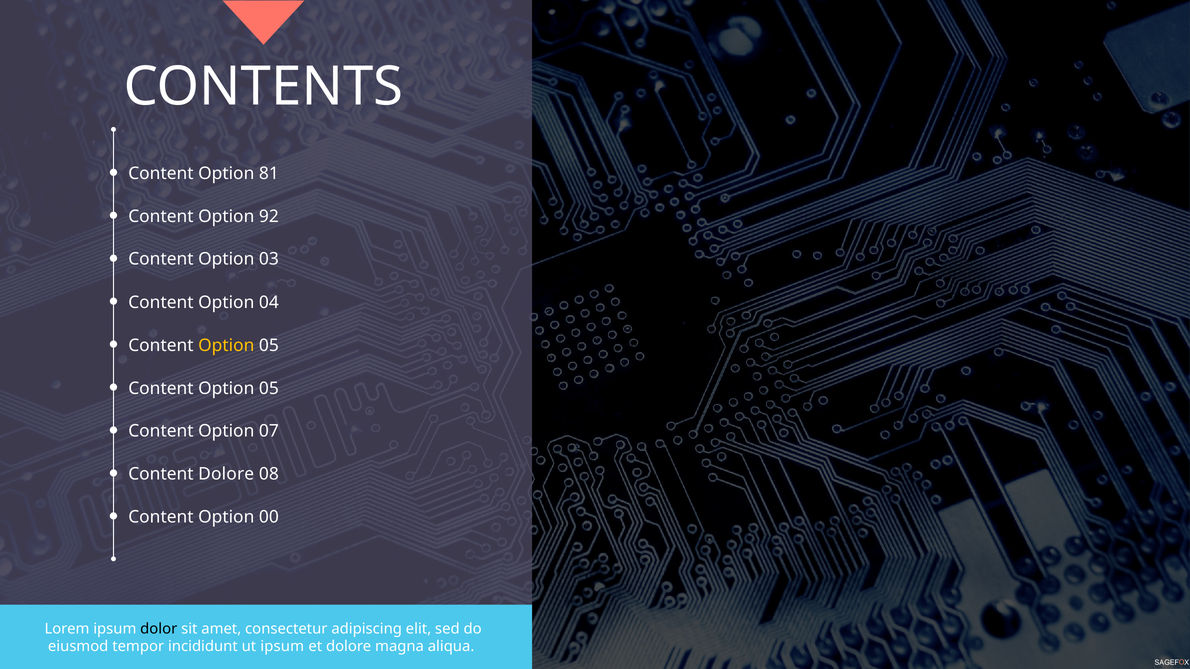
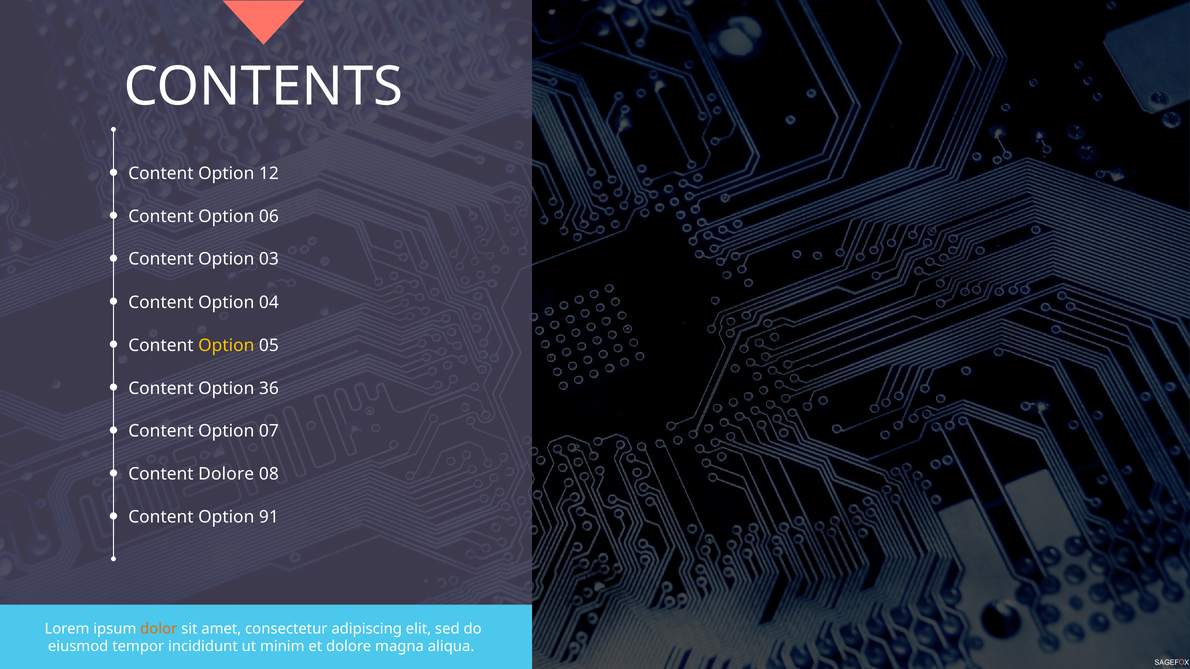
81: 81 -> 12
92: 92 -> 06
05 at (269, 389): 05 -> 36
00: 00 -> 91
dolor colour: black -> orange
ut ipsum: ipsum -> minim
